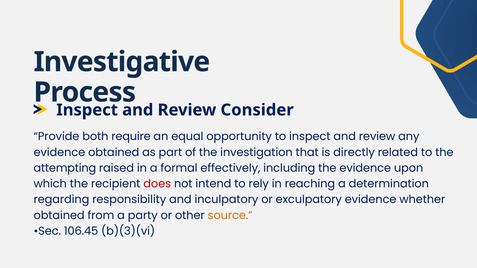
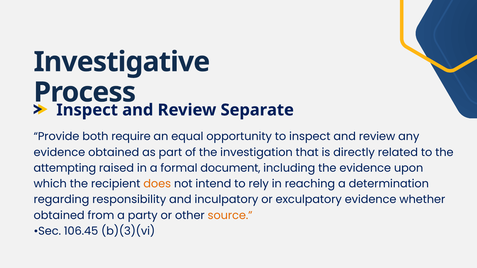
Consider: Consider -> Separate
effectively: effectively -> document
does colour: red -> orange
